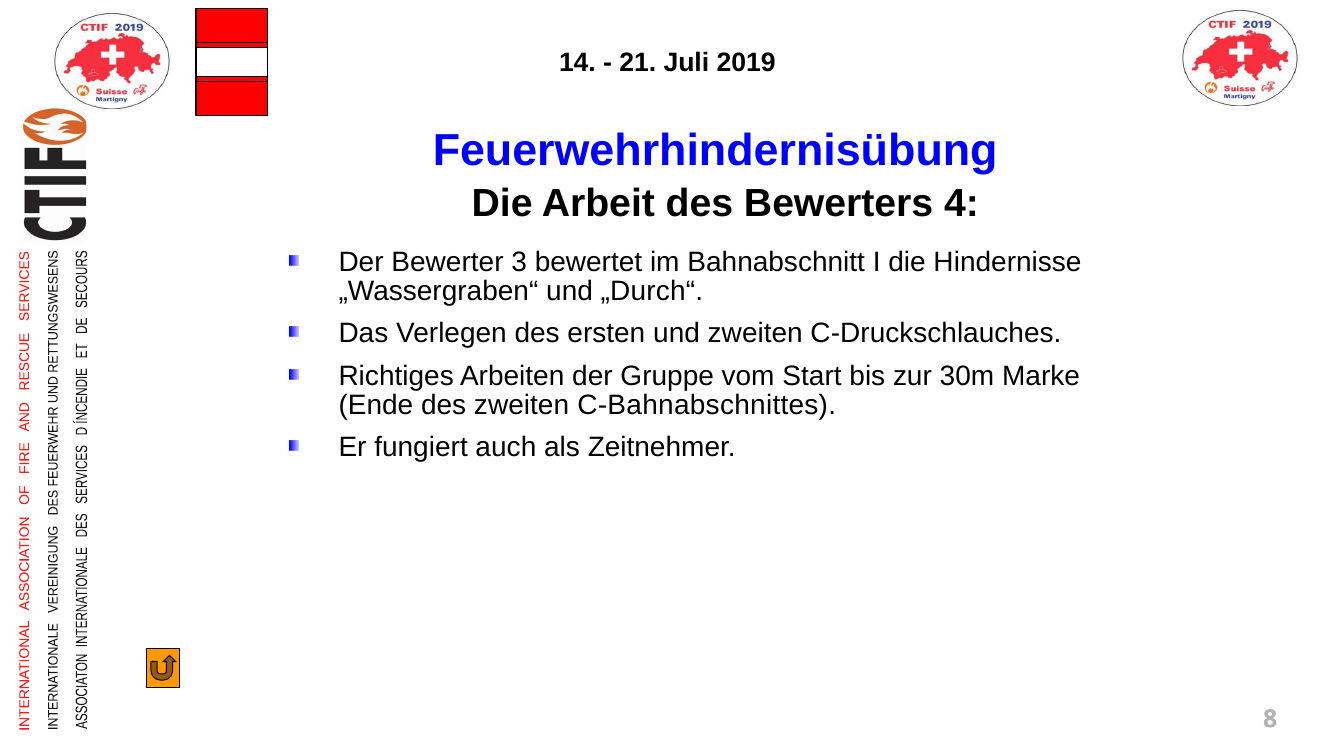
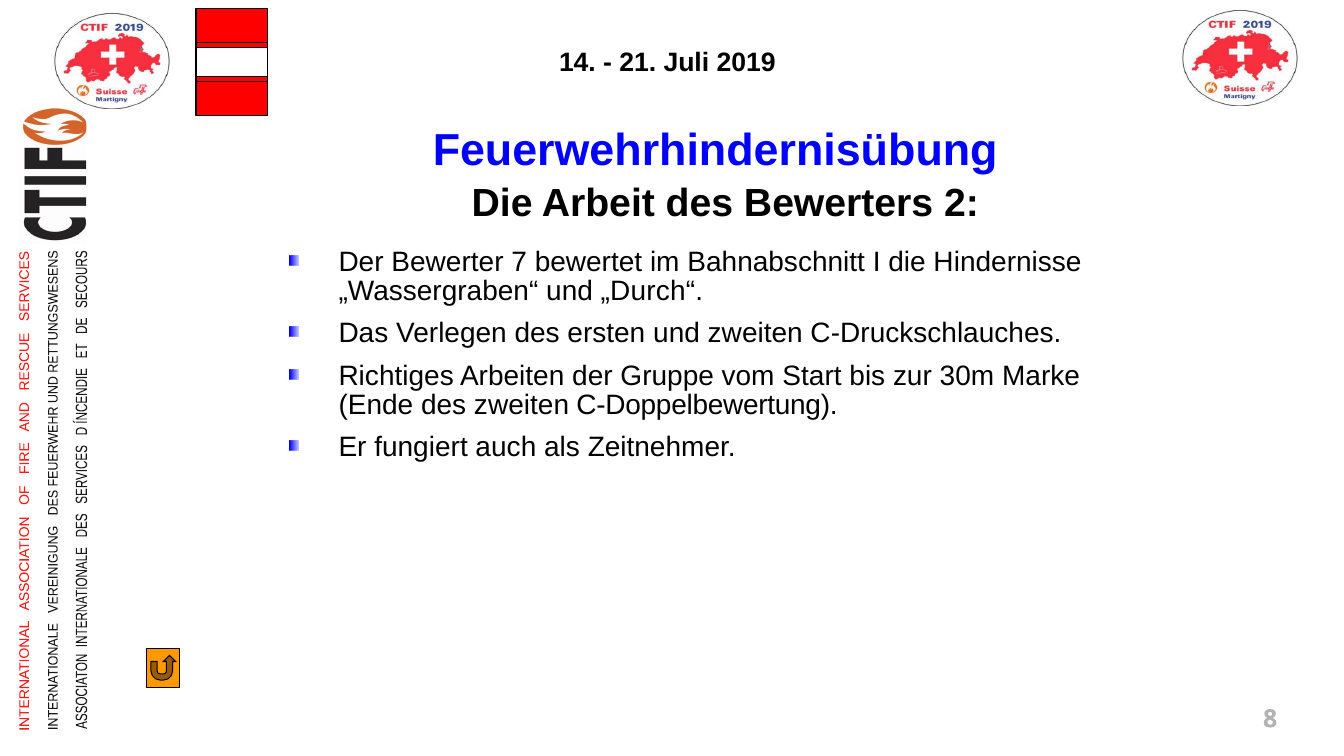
4: 4 -> 2
3: 3 -> 7
C-Bahnabschnittes: C-Bahnabschnittes -> C-Doppelbewertung
